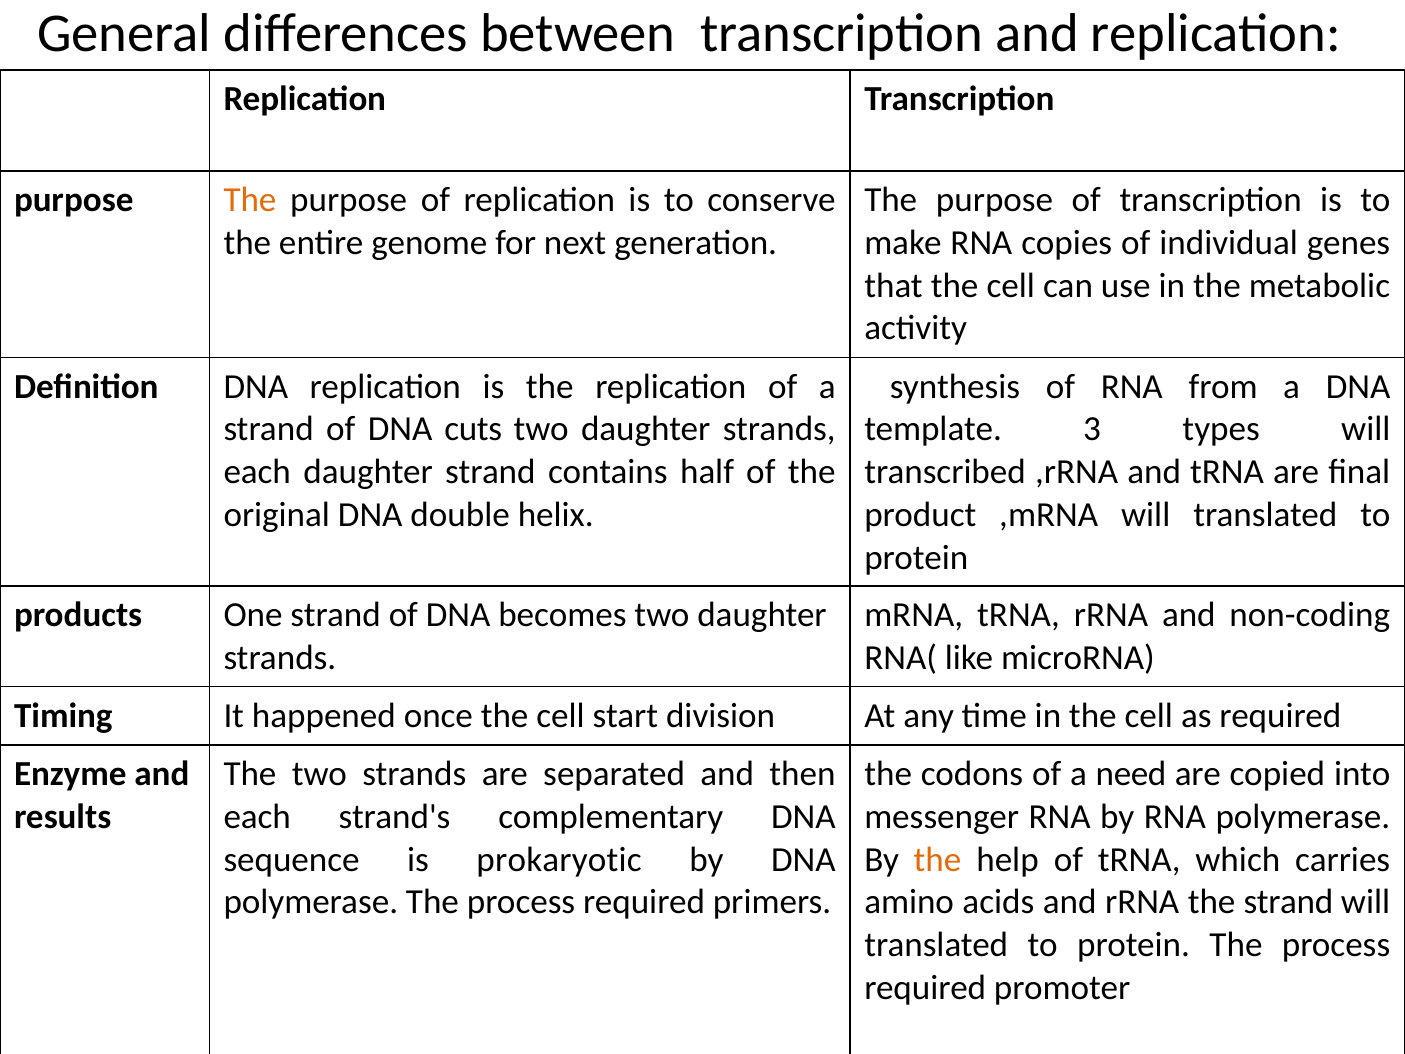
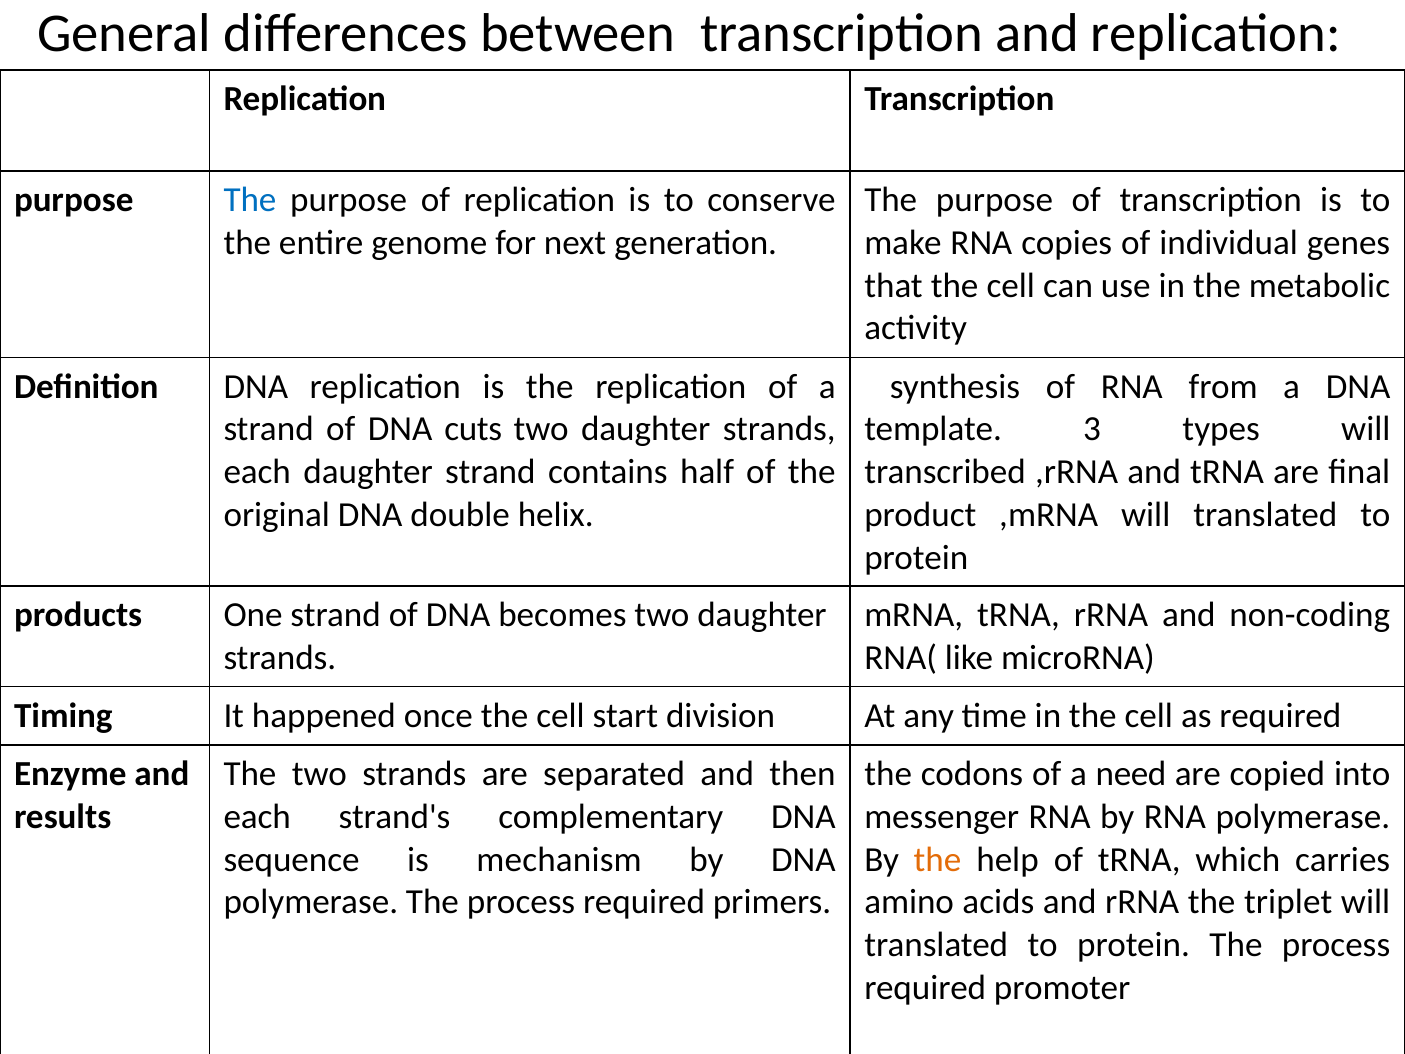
The at (250, 200) colour: orange -> blue
prokaryotic: prokaryotic -> mechanism
the strand: strand -> triplet
